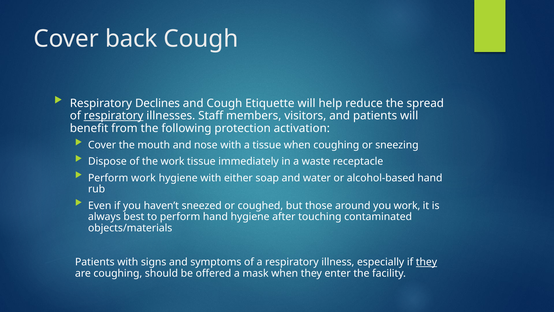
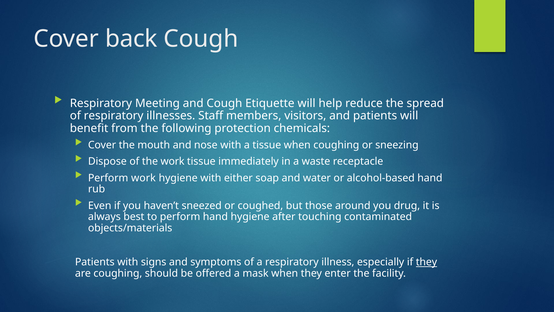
Declines: Declines -> Meeting
respiratory at (114, 116) underline: present -> none
activation: activation -> chemicals
you work: work -> drug
